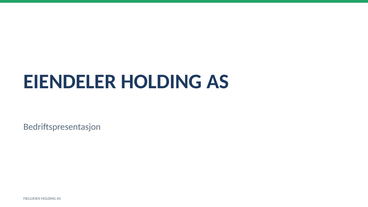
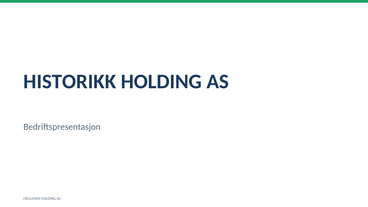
EIENDELER: EIENDELER -> HISTORIKK
